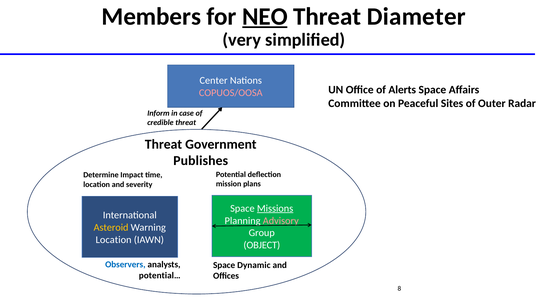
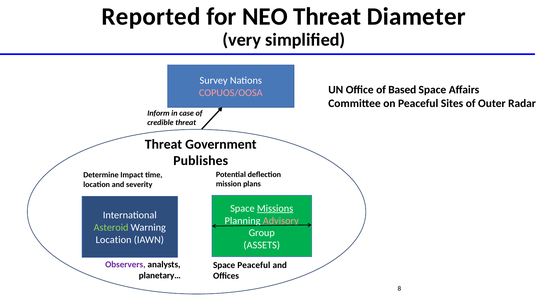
Members: Members -> Reported
NEO underline: present -> none
Center: Center -> Survey
Alerts: Alerts -> Based
Asteroid colour: yellow -> light green
OBJECT: OBJECT -> ASSETS
Observers colour: blue -> purple
Space Dynamic: Dynamic -> Peaceful
potential…: potential… -> planetary…
